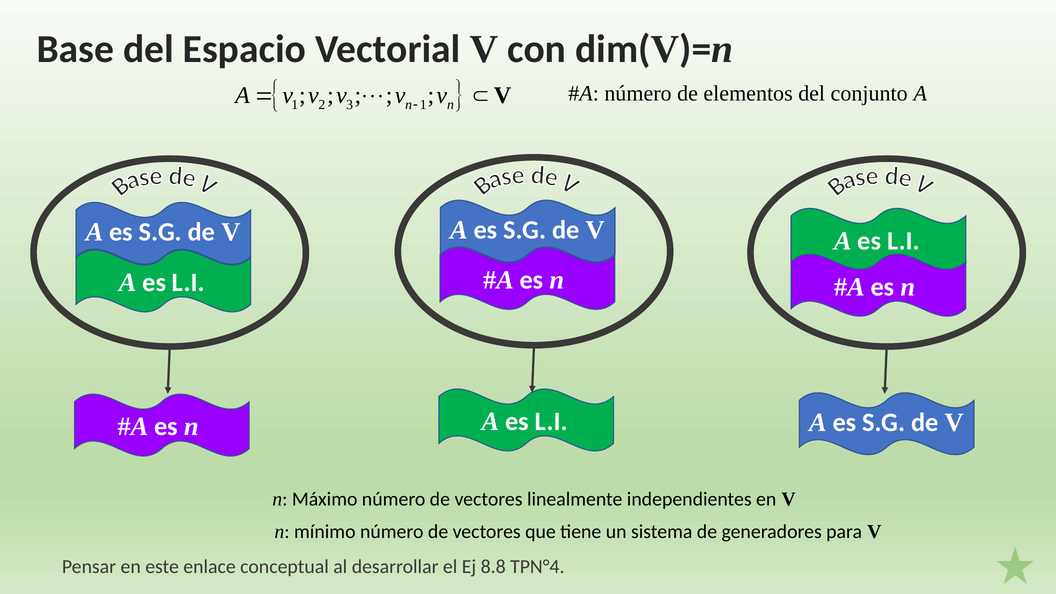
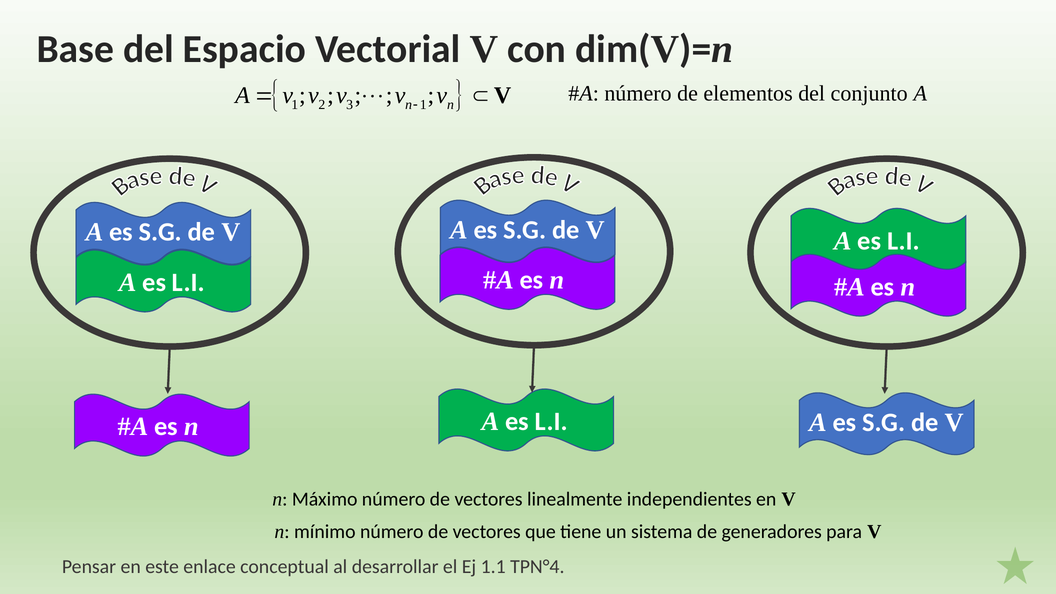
8.8: 8.8 -> 1.1
